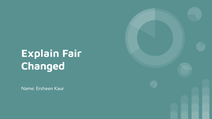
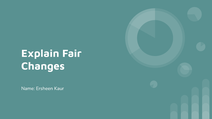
Changed: Changed -> Changes
